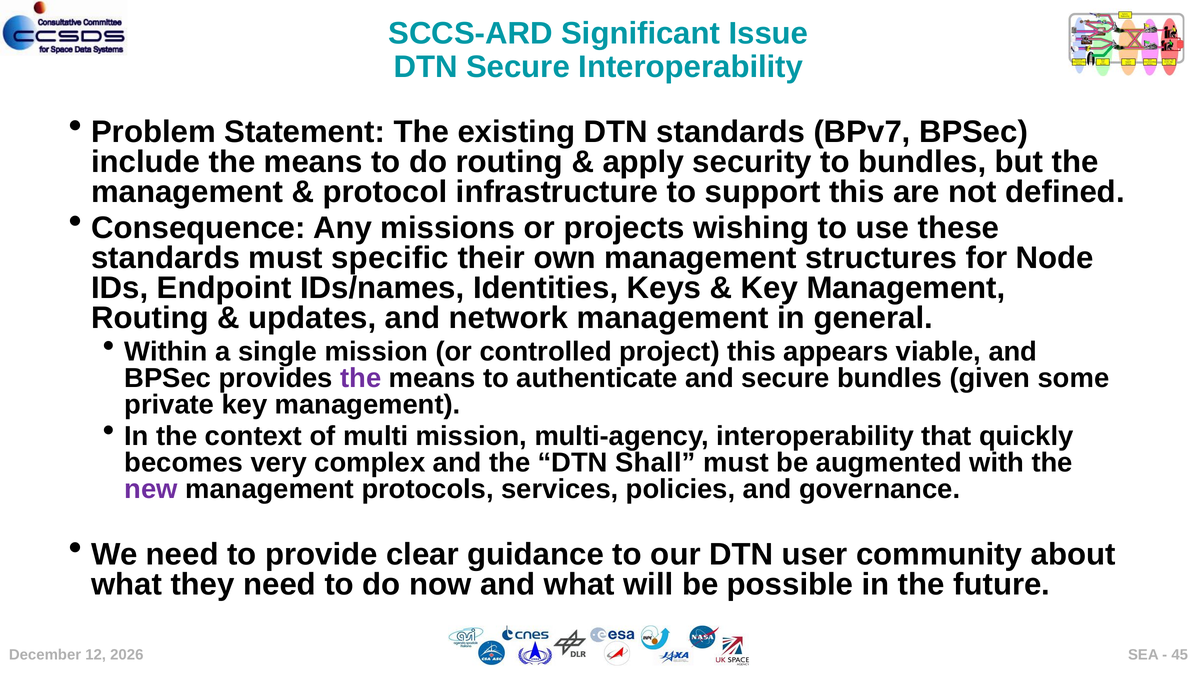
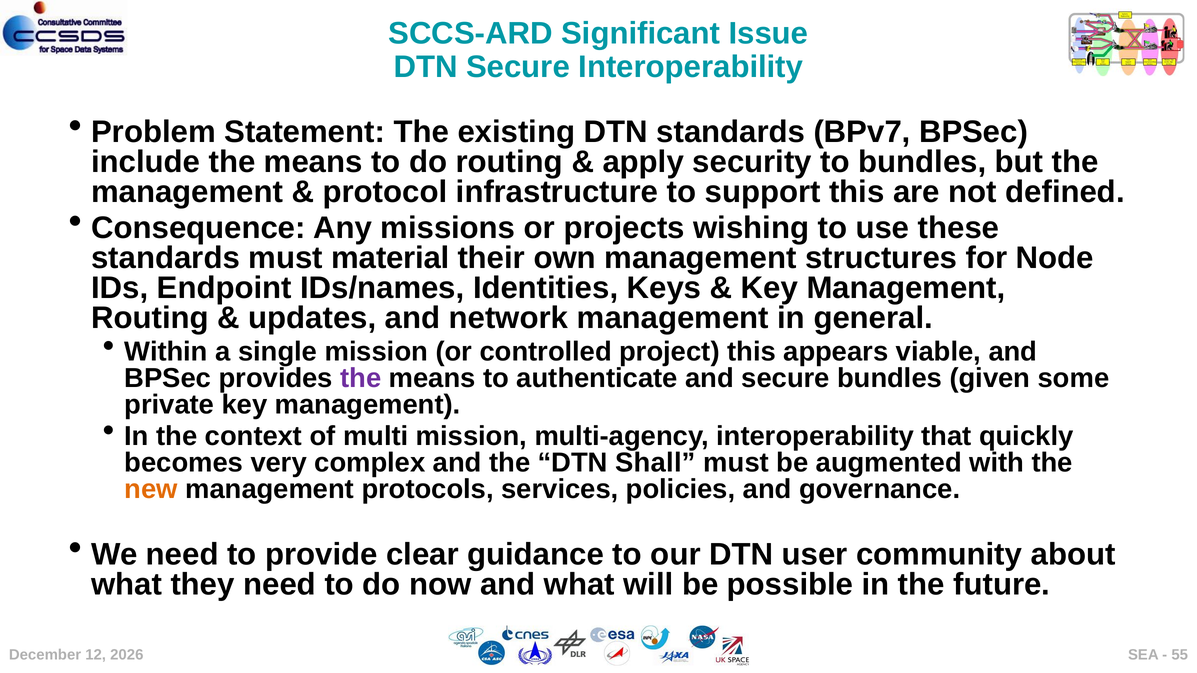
specific: specific -> material
new colour: purple -> orange
45: 45 -> 55
